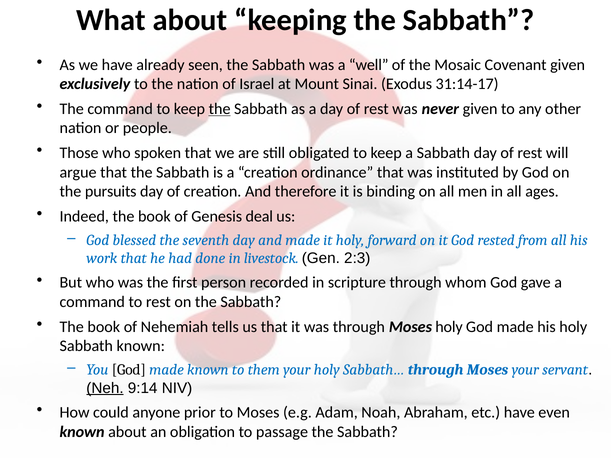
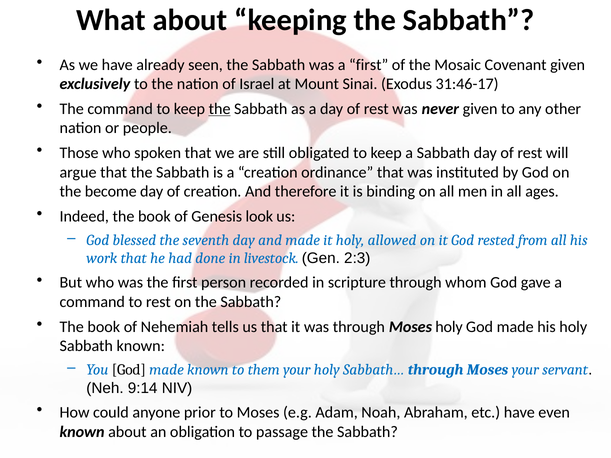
a well: well -> first
31:14-17: 31:14-17 -> 31:46-17
pursuits: pursuits -> become
deal: deal -> look
forward: forward -> allowed
Neh underline: present -> none
